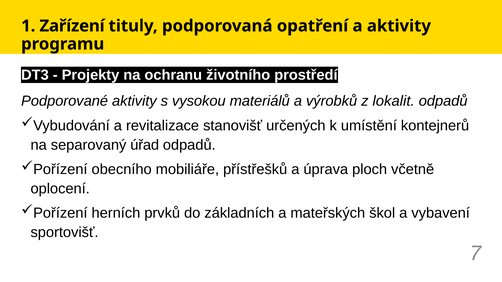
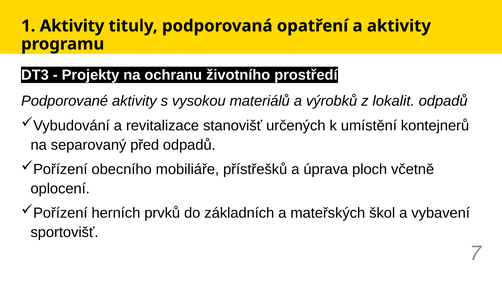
1 Zařízení: Zařízení -> Aktivity
úřad: úřad -> před
